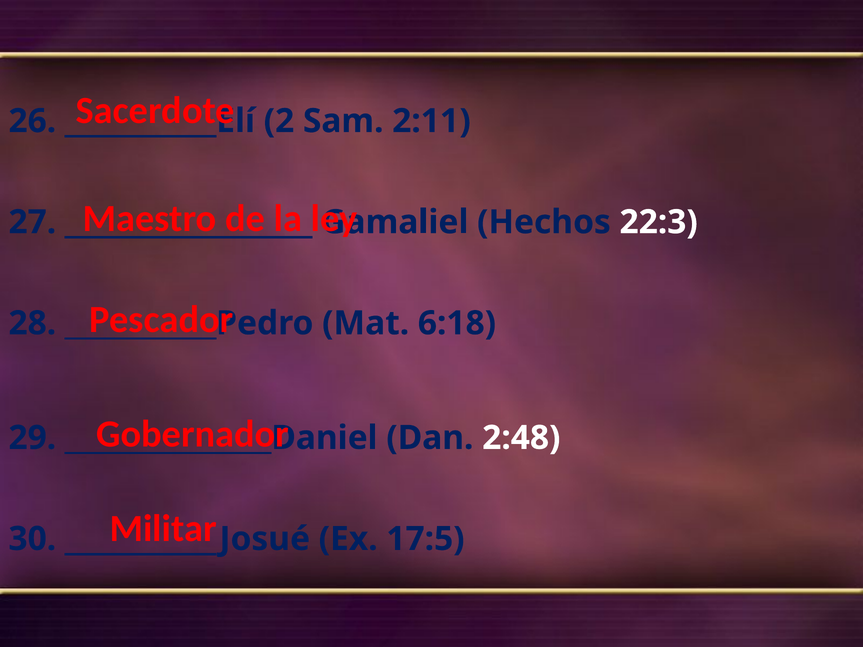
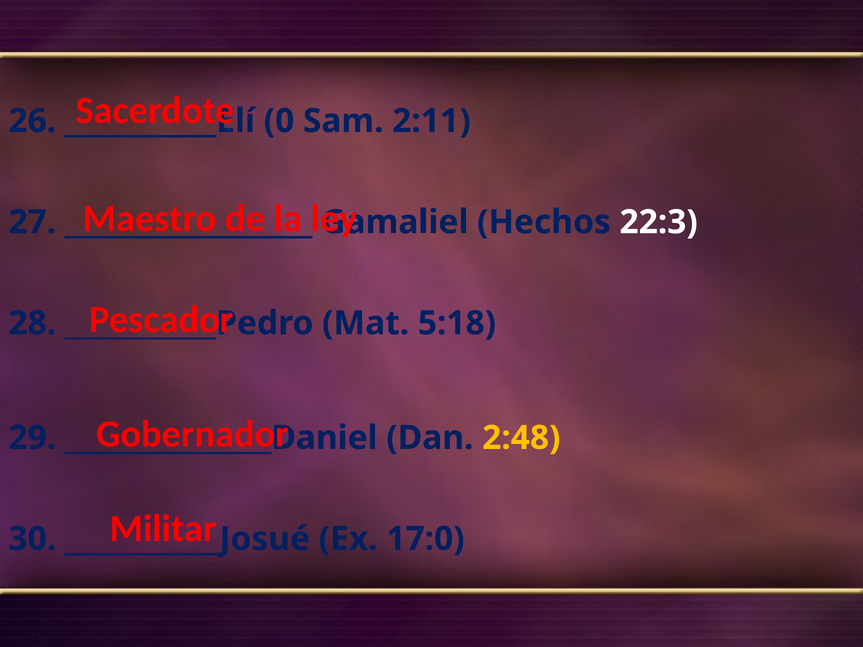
2: 2 -> 0
6:18: 6:18 -> 5:18
2:48 colour: white -> yellow
17:5: 17:5 -> 17:0
